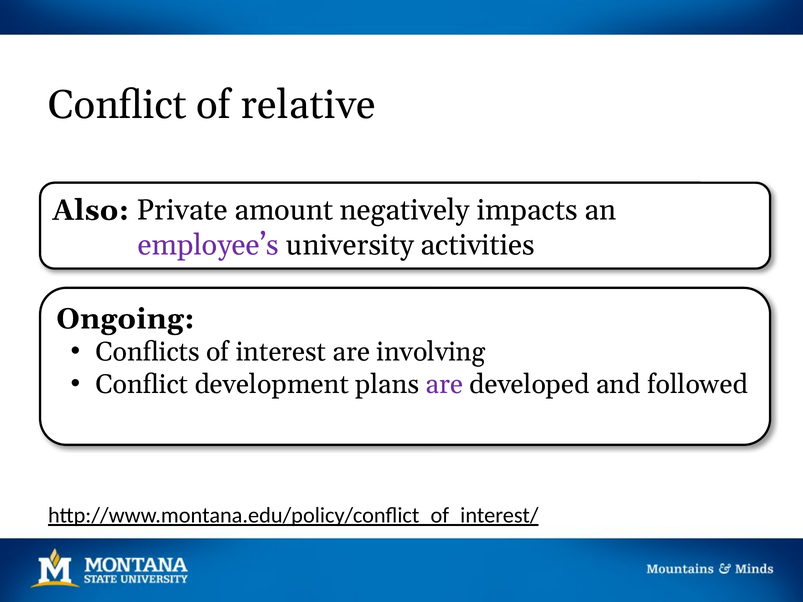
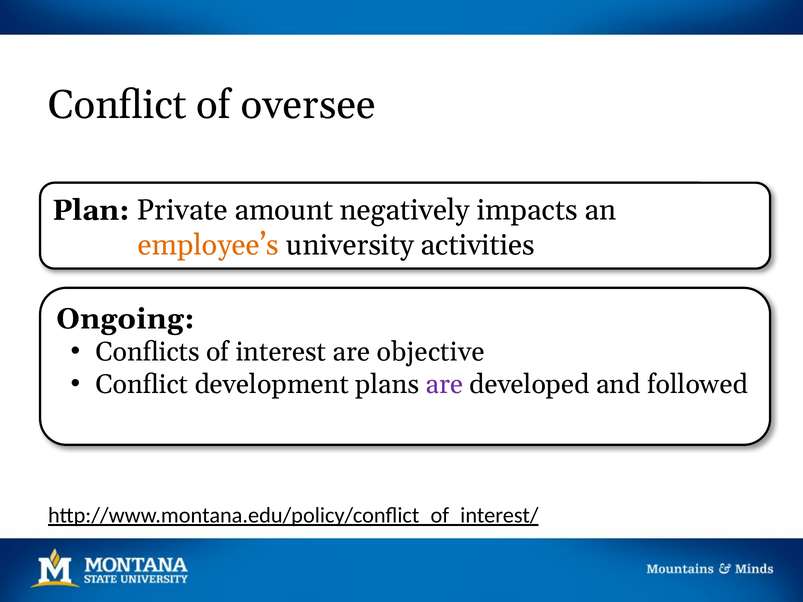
relative: relative -> oversee
Also: Also -> Plan
employee’s colour: purple -> orange
involving: involving -> objective
